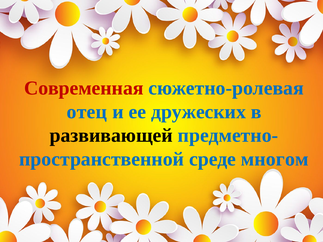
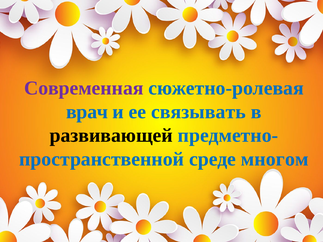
Современная colour: red -> purple
отец: отец -> врач
дружеских: дружеских -> связывать
